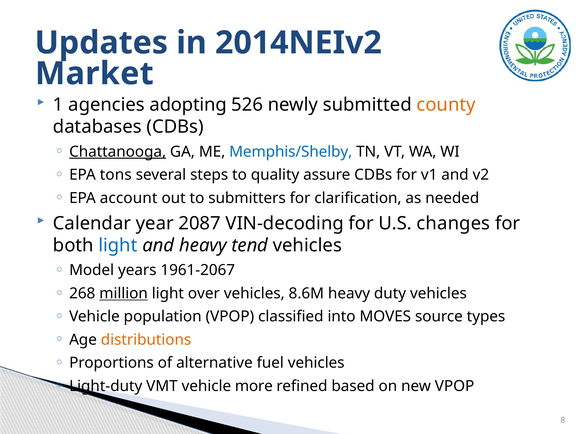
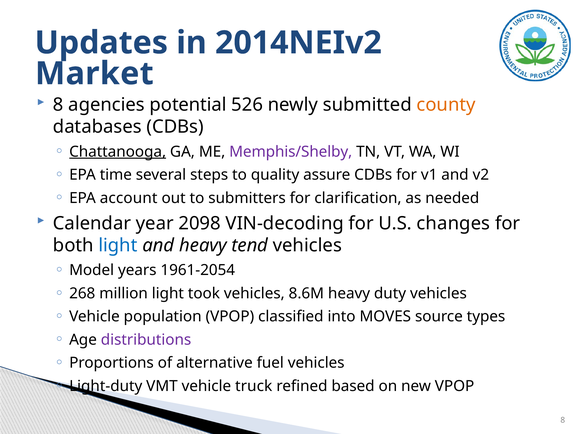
1 at (58, 105): 1 -> 8
adopting: adopting -> potential
Memphis/Shelby colour: blue -> purple
tons: tons -> time
2087: 2087 -> 2098
1961-2067: 1961-2067 -> 1961-2054
million underline: present -> none
over: over -> took
distributions colour: orange -> purple
more: more -> truck
